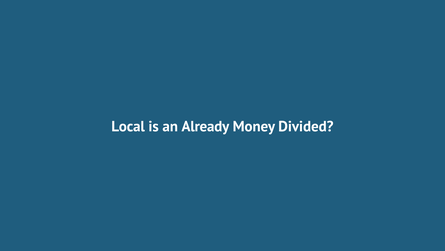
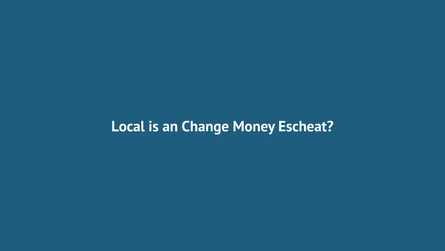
Already: Already -> Change
Divided: Divided -> Escheat
